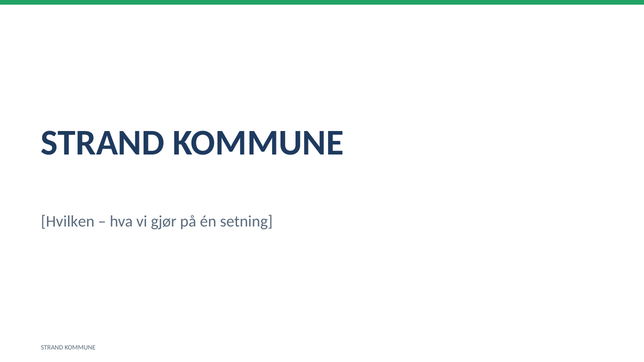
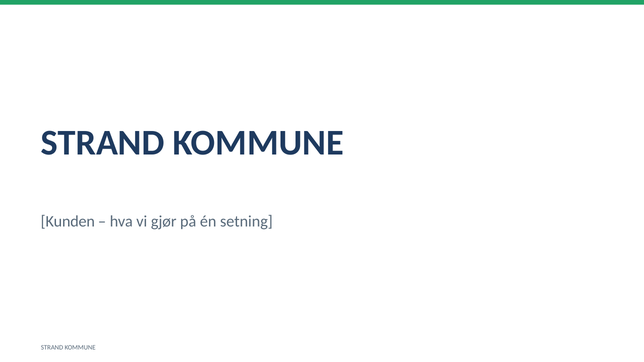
Hvilken: Hvilken -> Kunden
